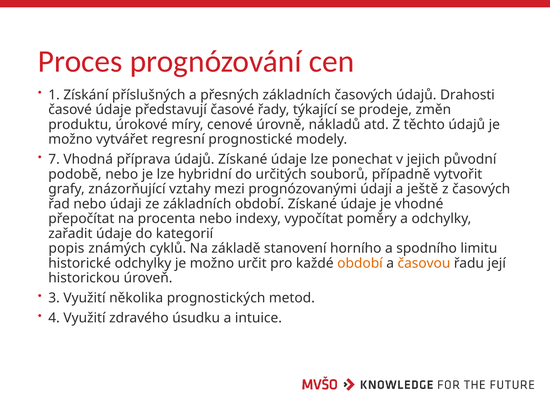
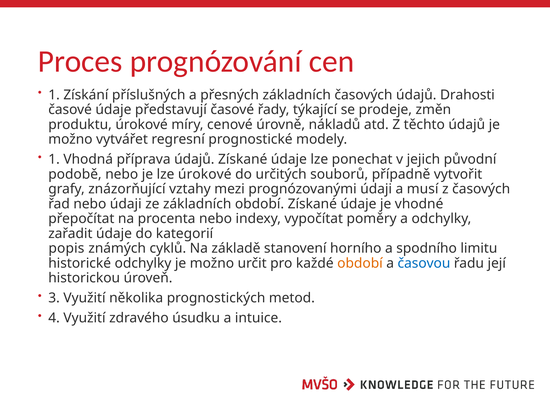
7 at (54, 160): 7 -> 1
lze hybridní: hybridní -> úrokové
ještě: ještě -> musí
časovou colour: orange -> blue
